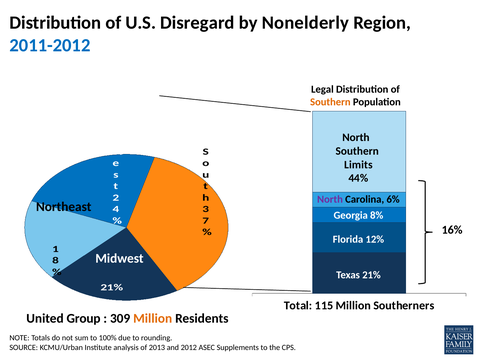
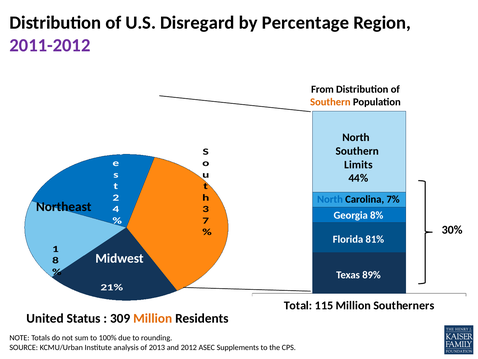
Nonelderly: Nonelderly -> Percentage
2011-2012 colour: blue -> purple
Legal: Legal -> From
North at (330, 199) colour: purple -> blue
6%: 6% -> 7%
16%: 16% -> 30%
12%: 12% -> 81%
Texas 21%: 21% -> 89%
Group: Group -> Status
